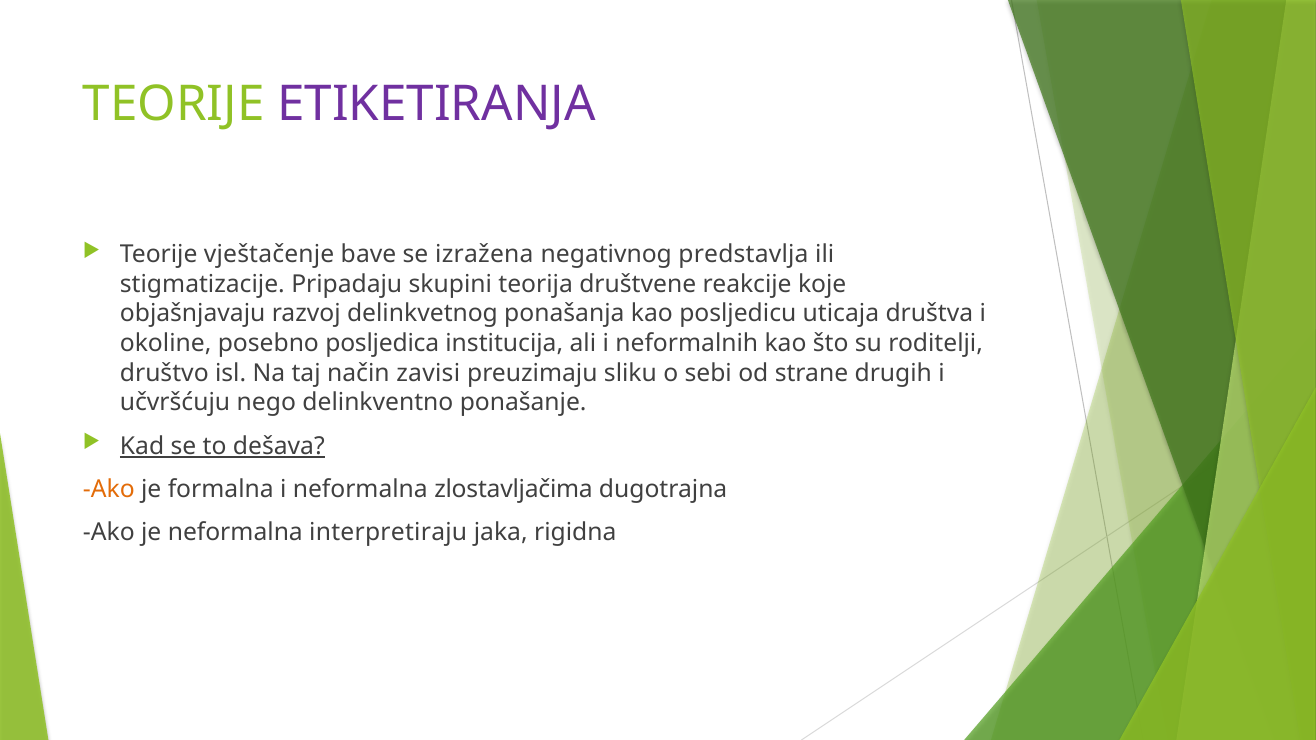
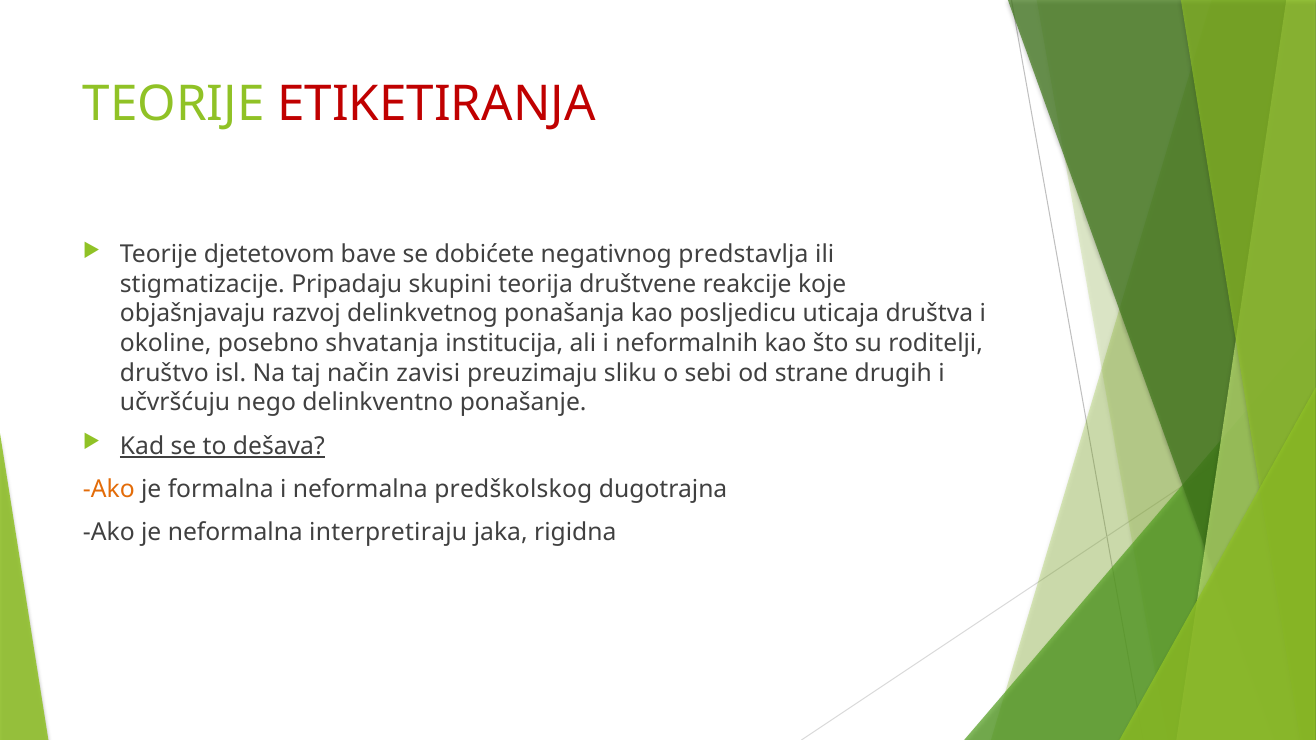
ETIKETIRANJA colour: purple -> red
vještačenje: vještačenje -> djetetovom
izražena: izražena -> dobićete
posljedica: posljedica -> shvatanja
zlostavljačima: zlostavljačima -> predškolskog
